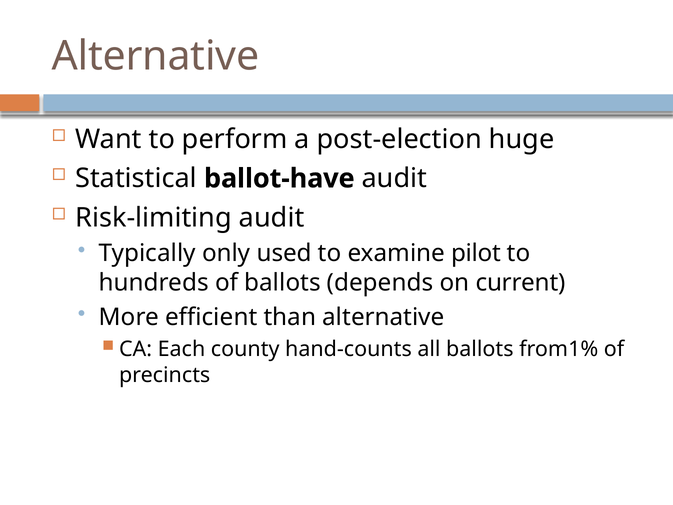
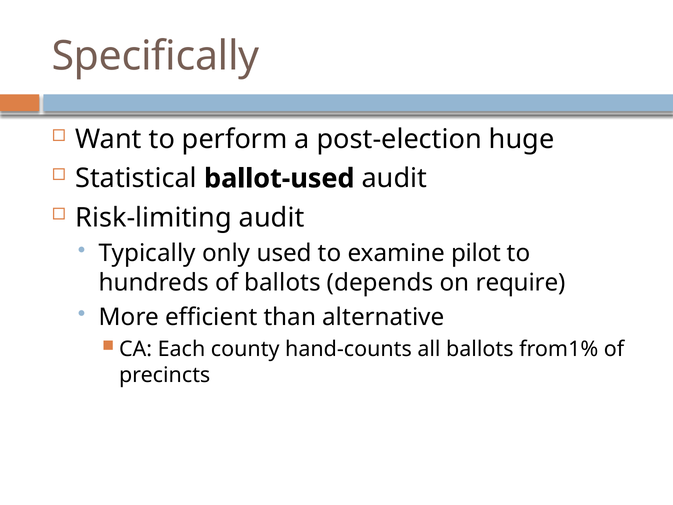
Alternative at (155, 56): Alternative -> Specifically
ballot-have: ballot-have -> ballot-used
current: current -> require
